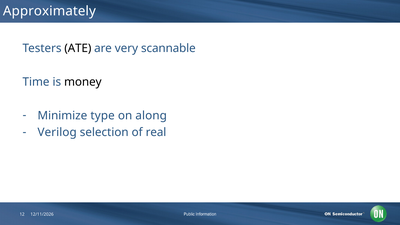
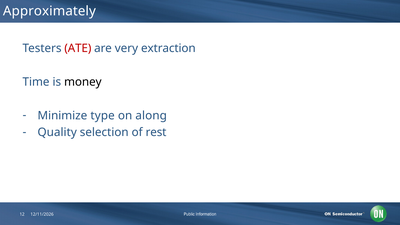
ATE colour: black -> red
scannable: scannable -> extraction
Verilog: Verilog -> Quality
real: real -> rest
